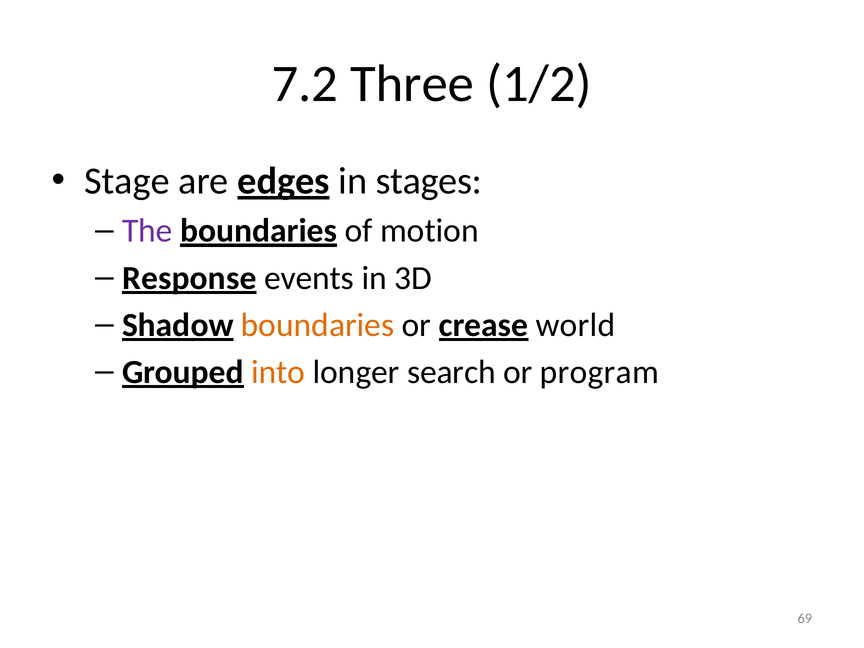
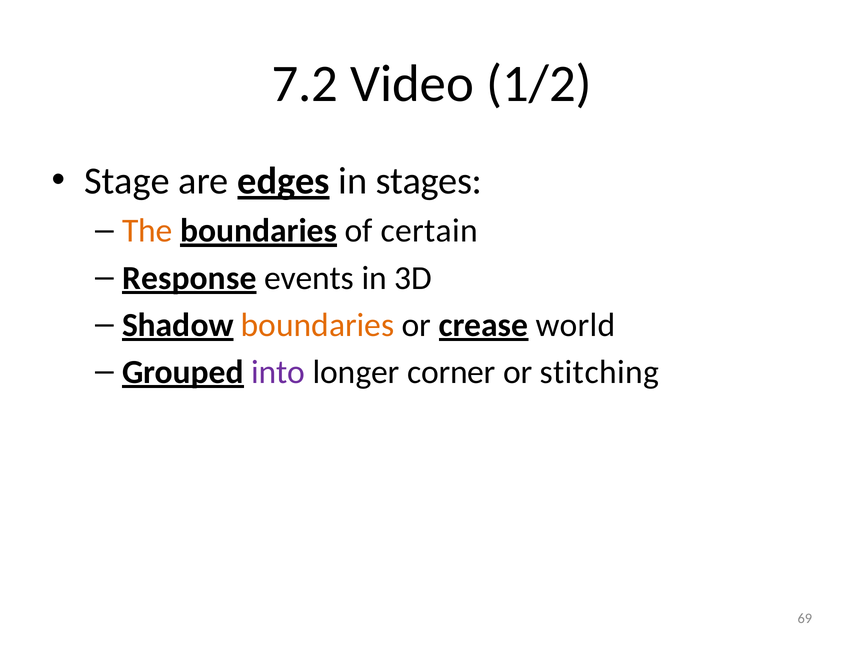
Three: Three -> Video
The colour: purple -> orange
motion: motion -> certain
into colour: orange -> purple
search: search -> corner
program: program -> stitching
